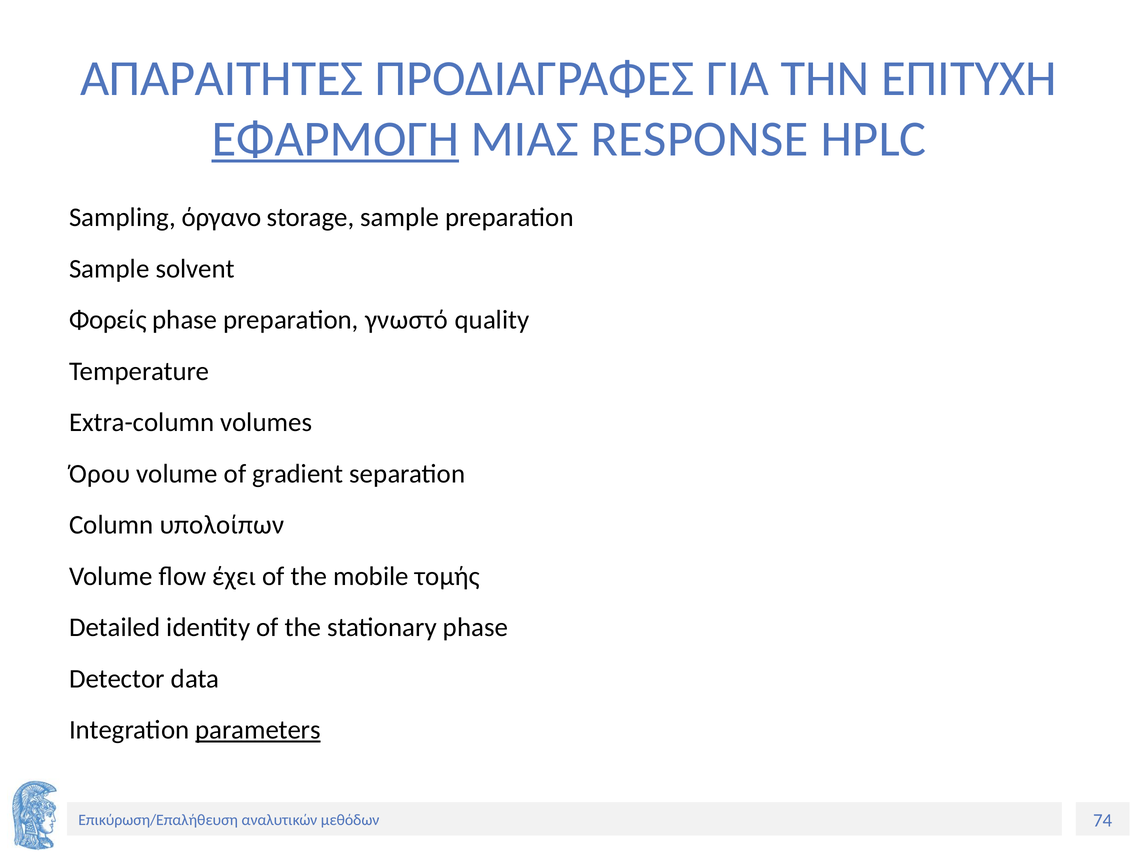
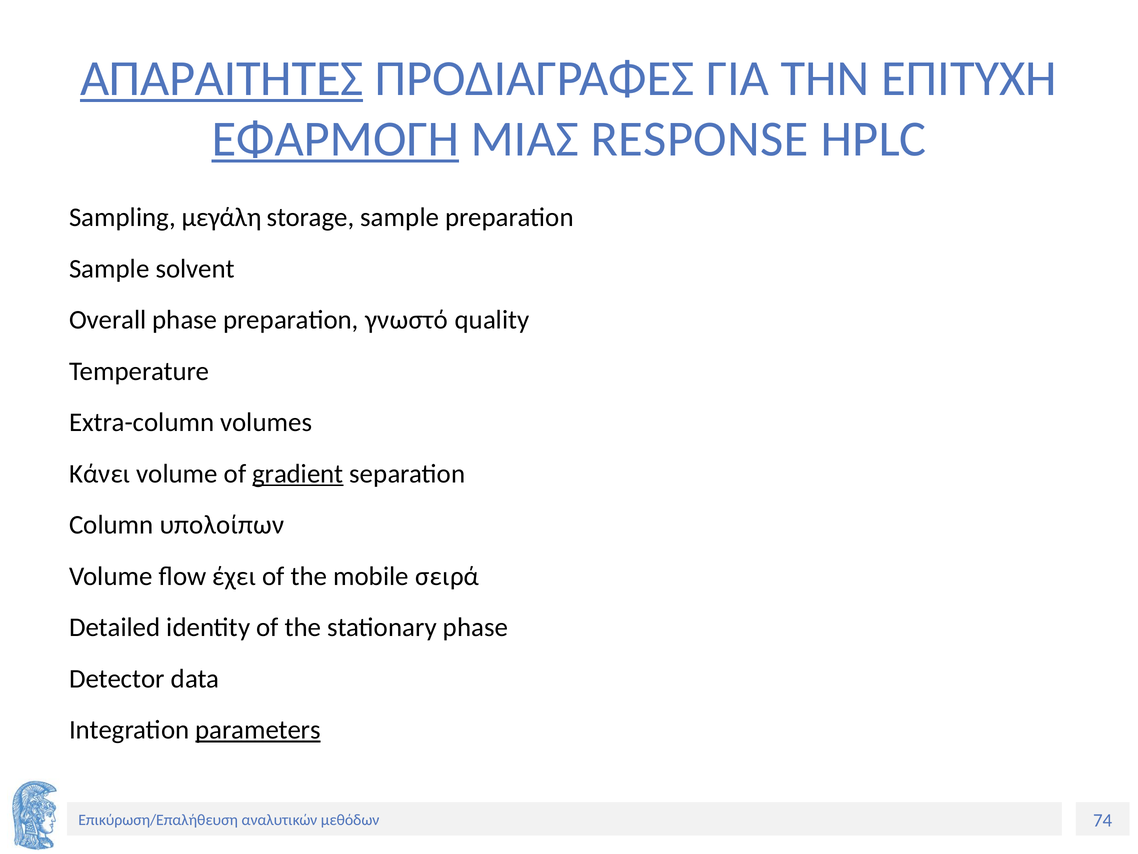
ΑΠΑΡΑΙΤΗΤΕΣ underline: none -> present
όργανο: όργανο -> μεγάλη
Φορείς: Φορείς -> Overall
Όρου: Όρου -> Κάνει
gradient underline: none -> present
τομής: τομής -> σειρά
